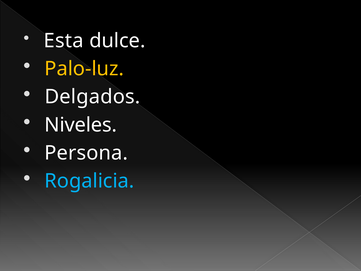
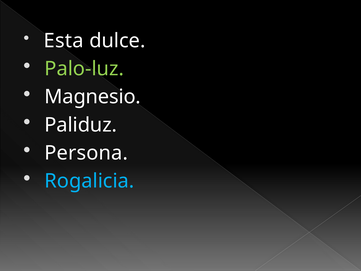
Palo-luz colour: yellow -> light green
Delgados: Delgados -> Magnesio
Niveles: Niveles -> Paliduz
